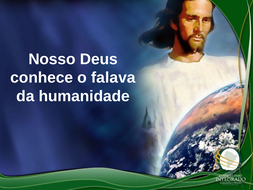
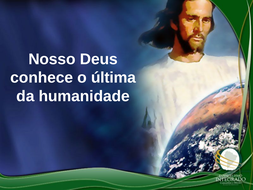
falava: falava -> última
